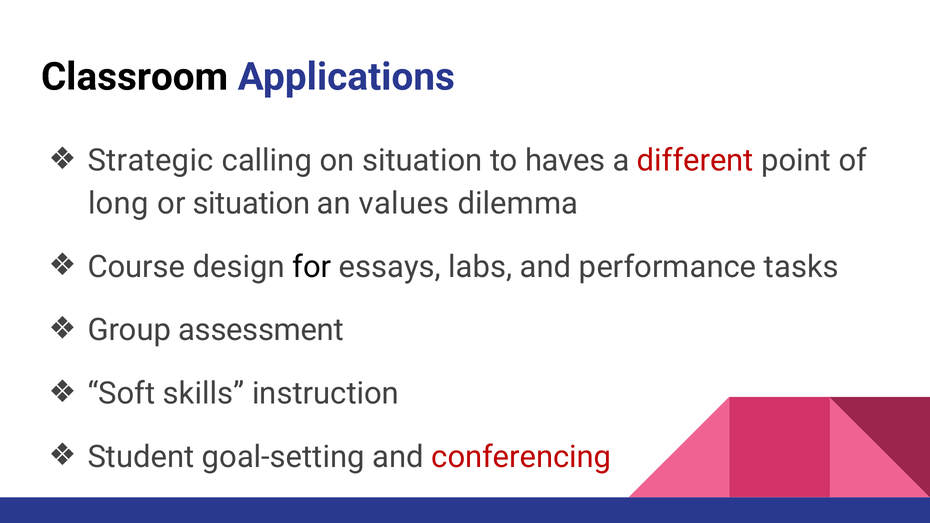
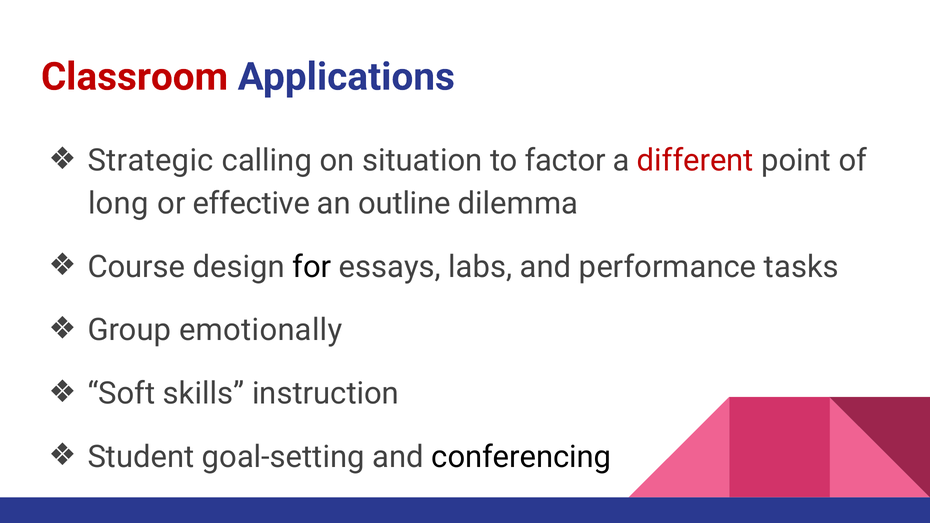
Classroom colour: black -> red
haves: haves -> factor
or situation: situation -> effective
values: values -> outline
assessment: assessment -> emotionally
conferencing colour: red -> black
